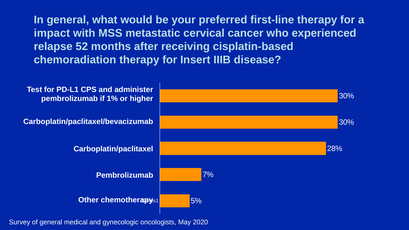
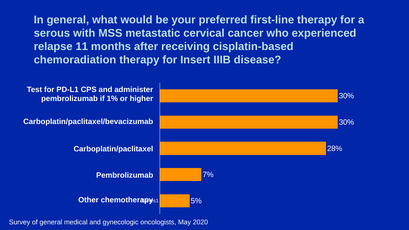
impact: impact -> serous
52: 52 -> 11
